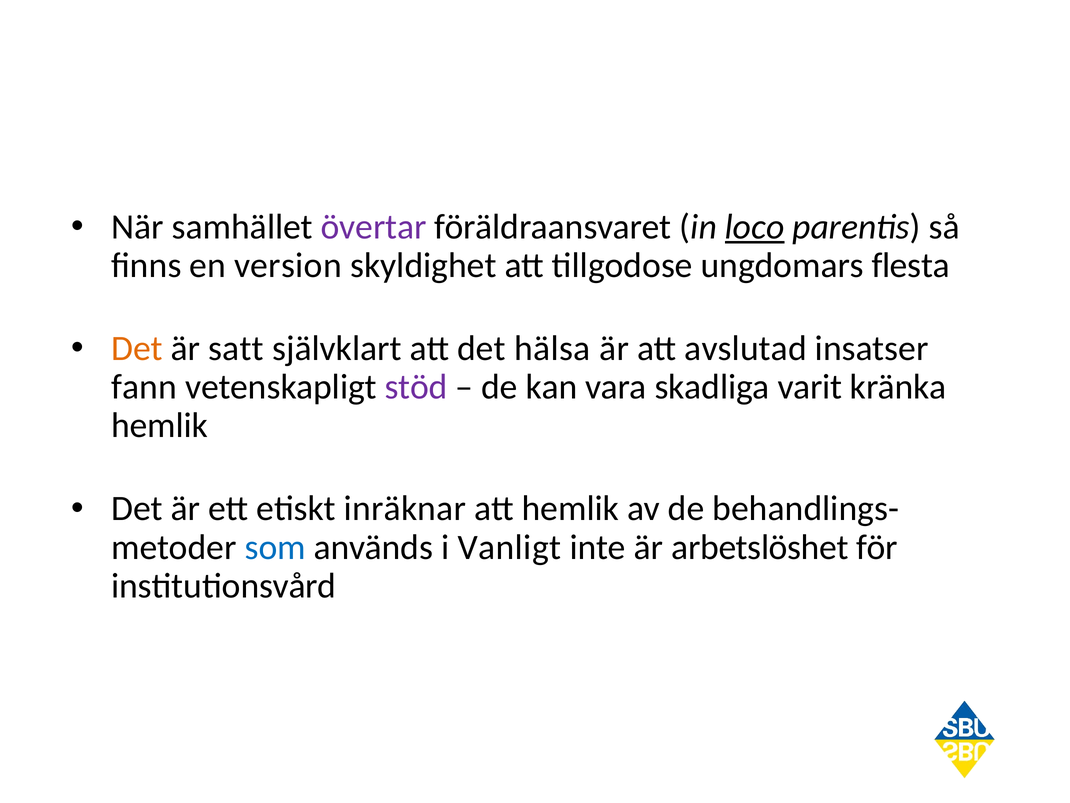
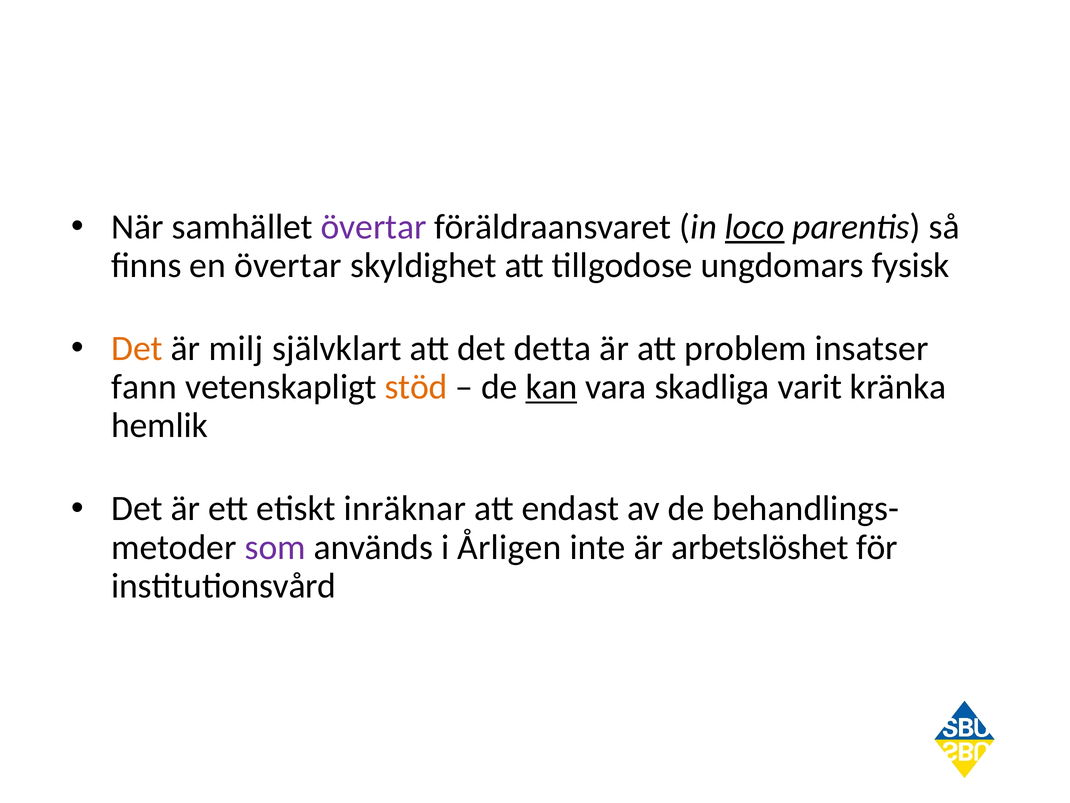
en version: version -> övertar
flesta: flesta -> fysisk
satt: satt -> milj
hälsa: hälsa -> detta
avslutad: avslutad -> problem
stöd colour: purple -> orange
kan underline: none -> present
att hemlik: hemlik -> endast
som colour: blue -> purple
Vanligt: Vanligt -> Årligen
